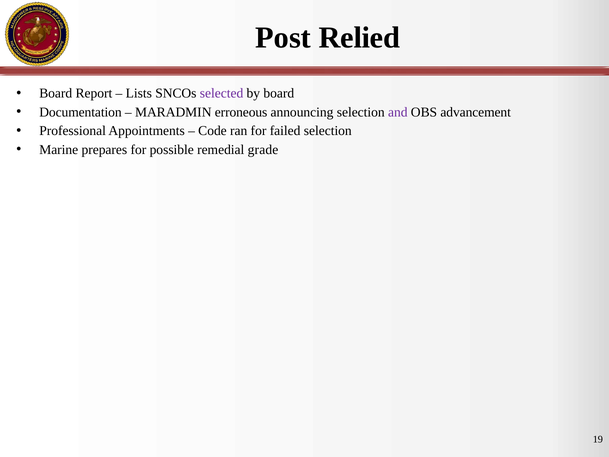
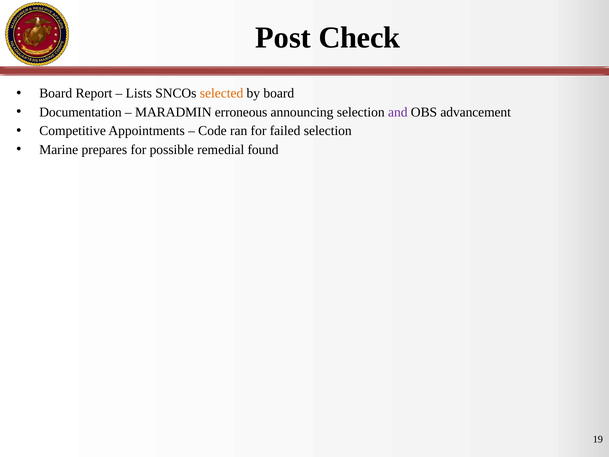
Relied: Relied -> Check
selected colour: purple -> orange
Professional: Professional -> Competitive
grade: grade -> found
